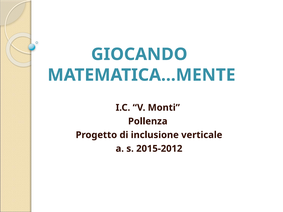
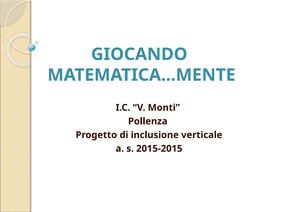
2015-2012: 2015-2012 -> 2015-2015
